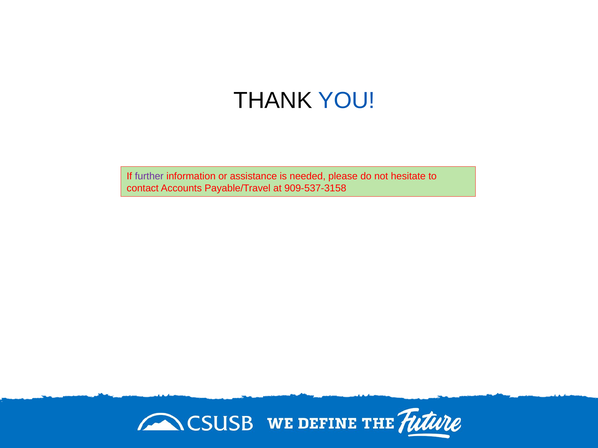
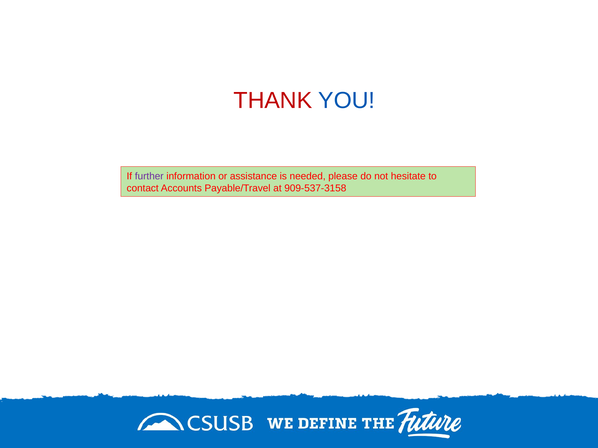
THANK colour: black -> red
